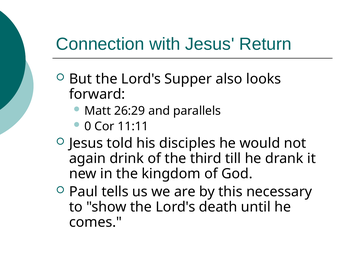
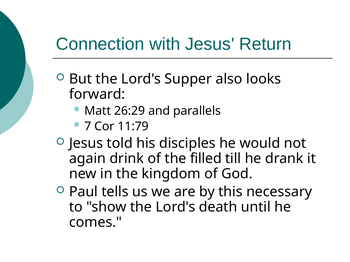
0: 0 -> 7
11:11: 11:11 -> 11:79
third: third -> filled
